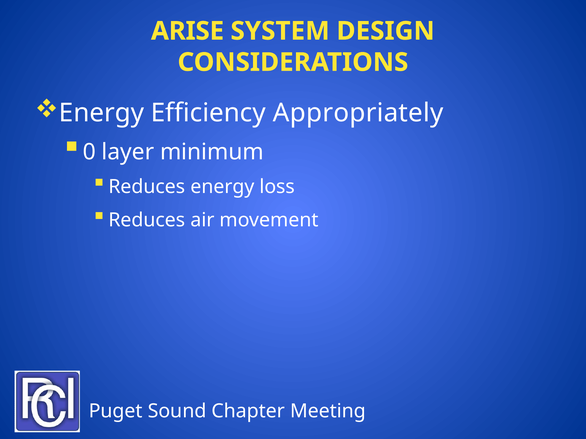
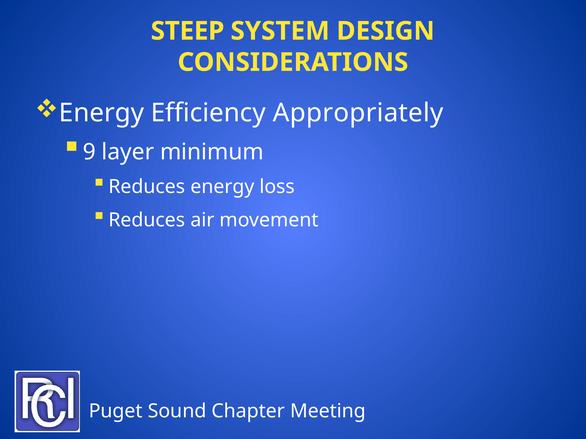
ARISE: ARISE -> STEEP
0: 0 -> 9
